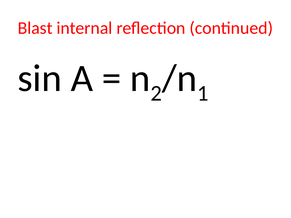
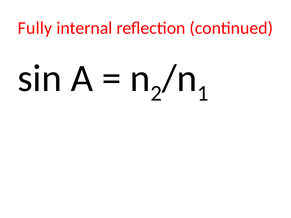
Blast: Blast -> Fully
